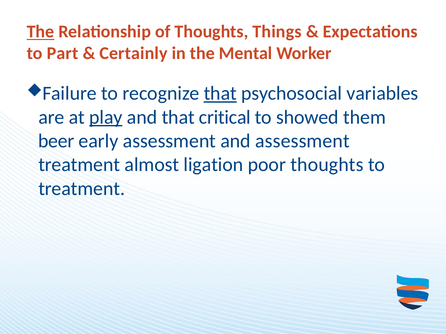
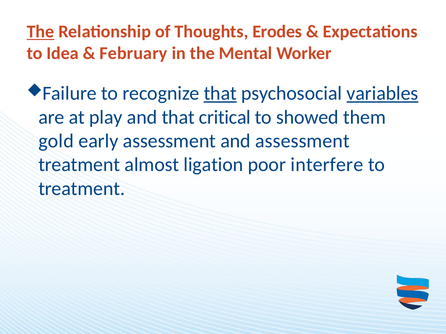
Things: Things -> Erodes
Part: Part -> Idea
Certainly: Certainly -> February
variables underline: none -> present
play underline: present -> none
beer: beer -> gold
poor thoughts: thoughts -> interfere
